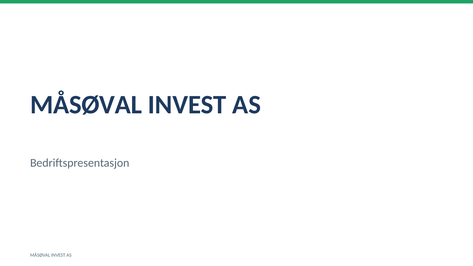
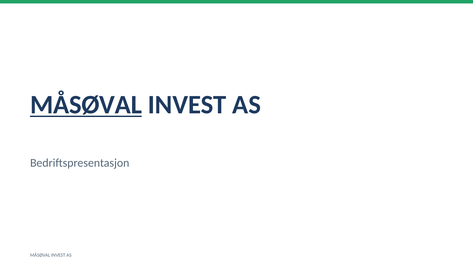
MÅSØVAL at (86, 105) underline: none -> present
